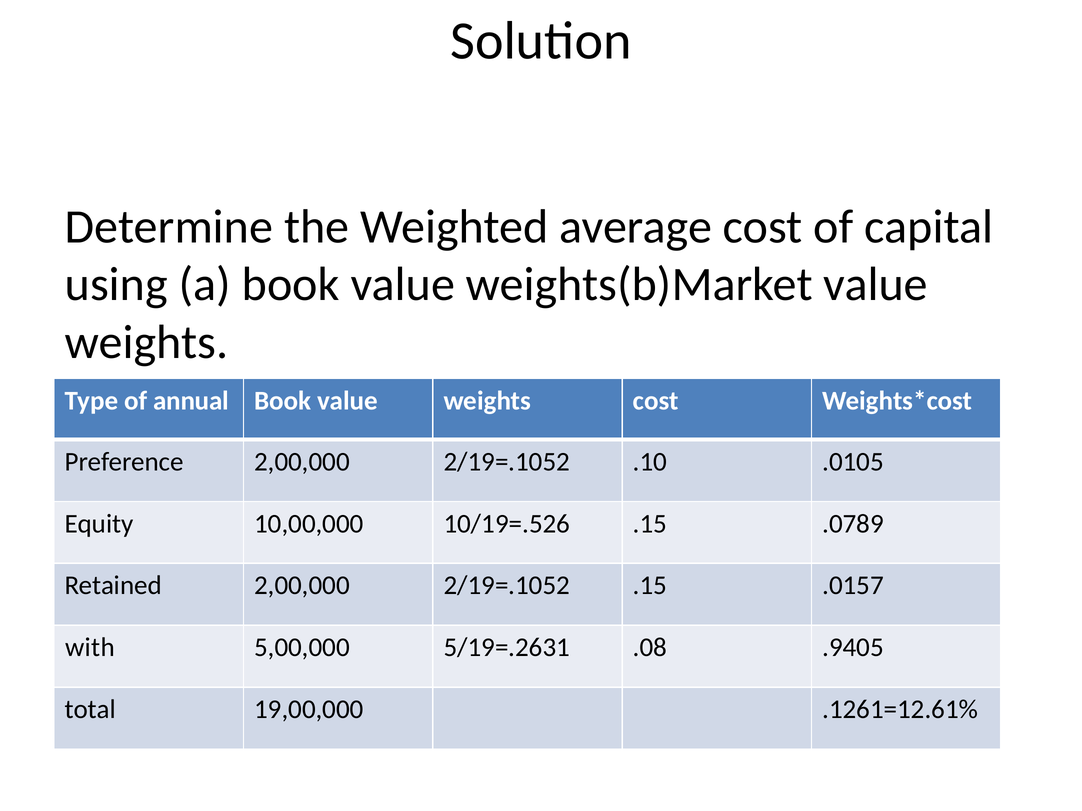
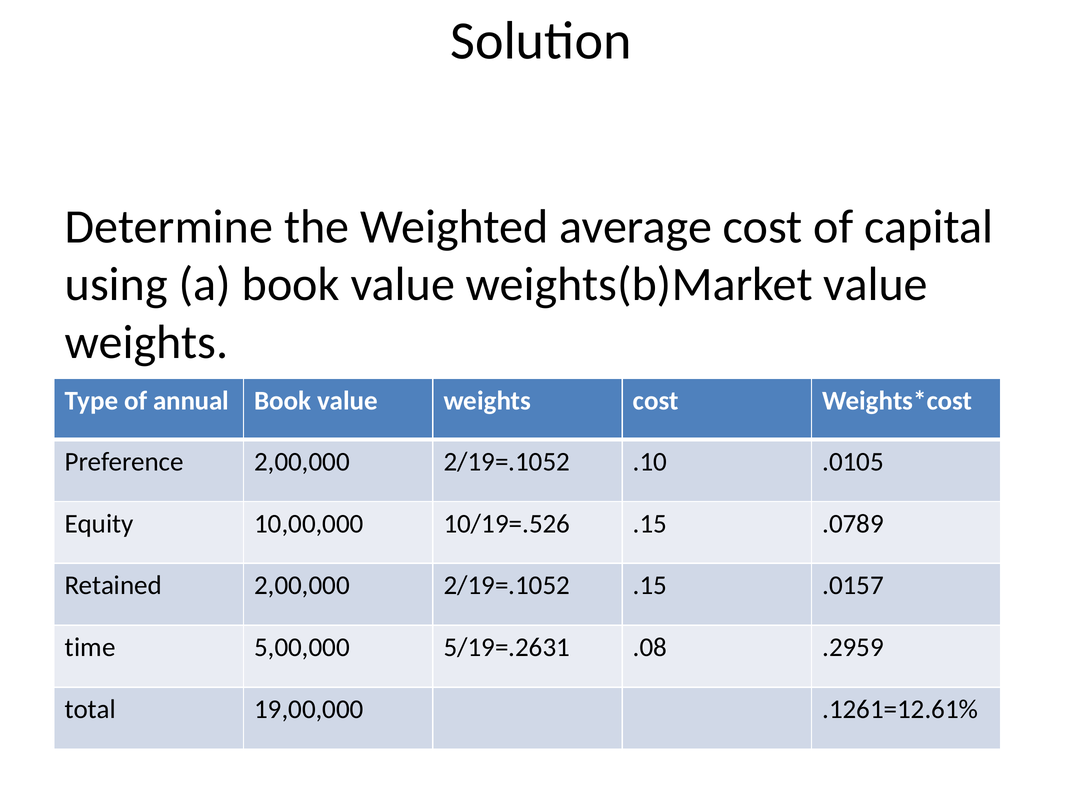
with: with -> time
.9405: .9405 -> .2959
